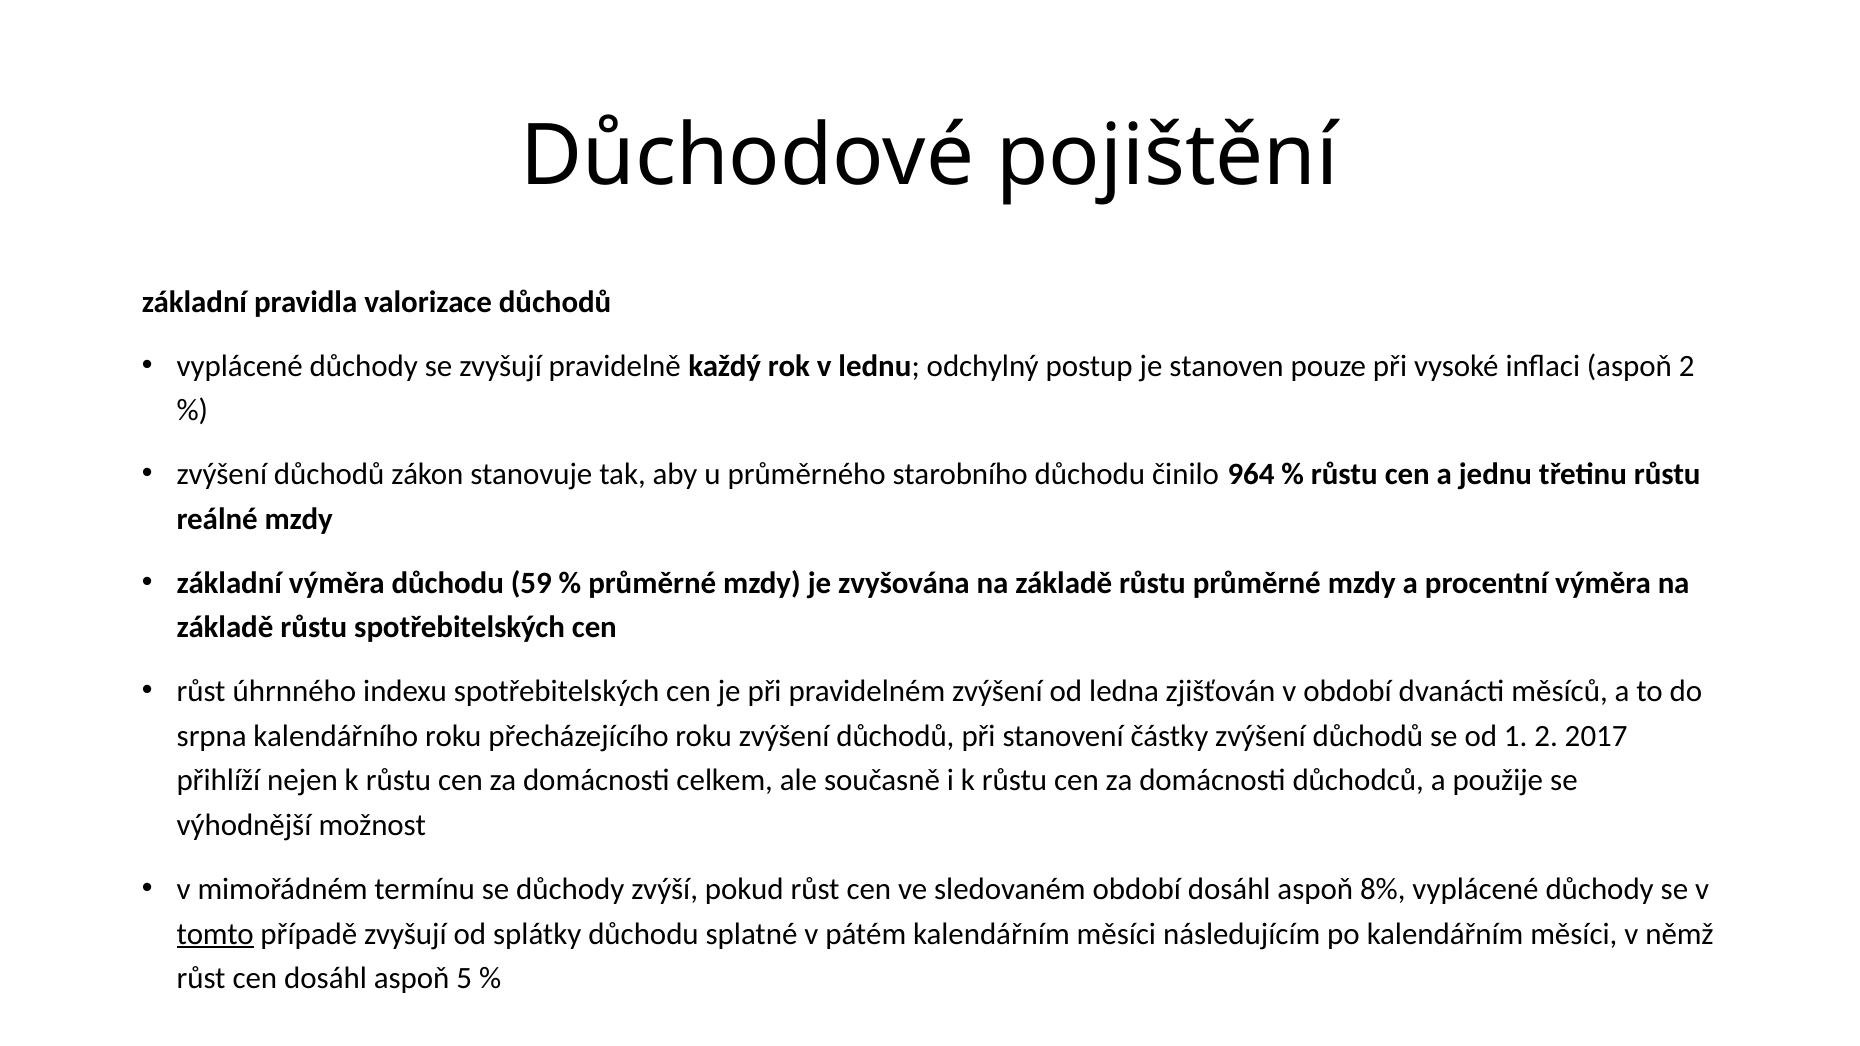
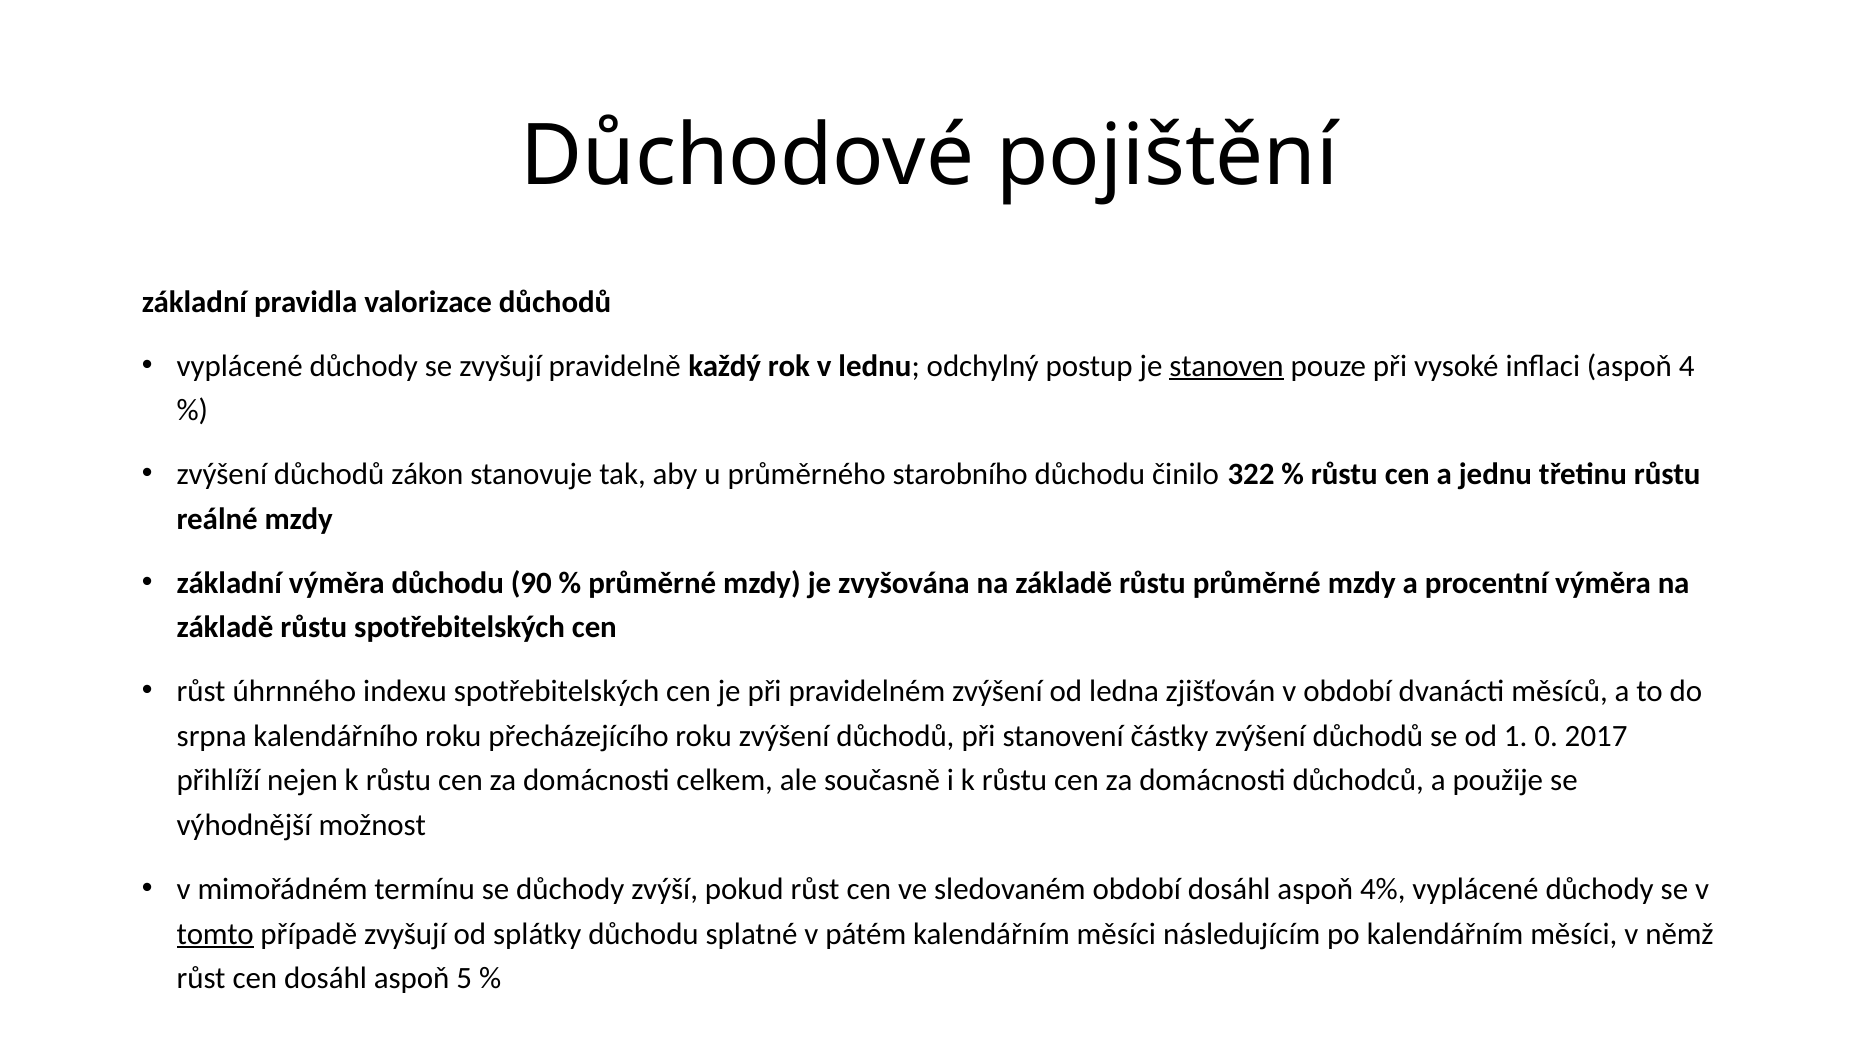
stanoven underline: none -> present
aspoň 2: 2 -> 4
964: 964 -> 322
59: 59 -> 90
1 2: 2 -> 0
8%: 8% -> 4%
